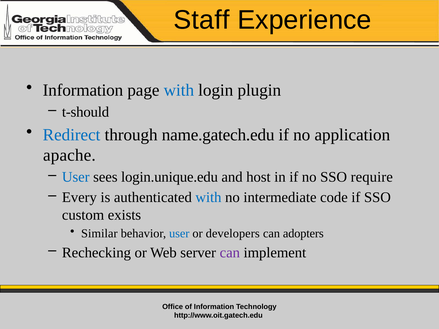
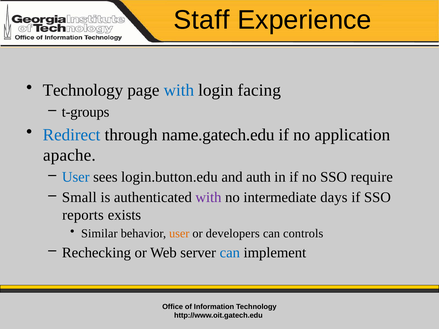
Information at (83, 90): Information -> Technology
plugin: plugin -> facing
t-should: t-should -> t-groups
login.unique.edu: login.unique.edu -> login.button.edu
host: host -> auth
Every: Every -> Small
with at (208, 198) colour: blue -> purple
code: code -> days
custom: custom -> reports
user at (179, 234) colour: blue -> orange
adopters: adopters -> controls
can at (230, 253) colour: purple -> blue
